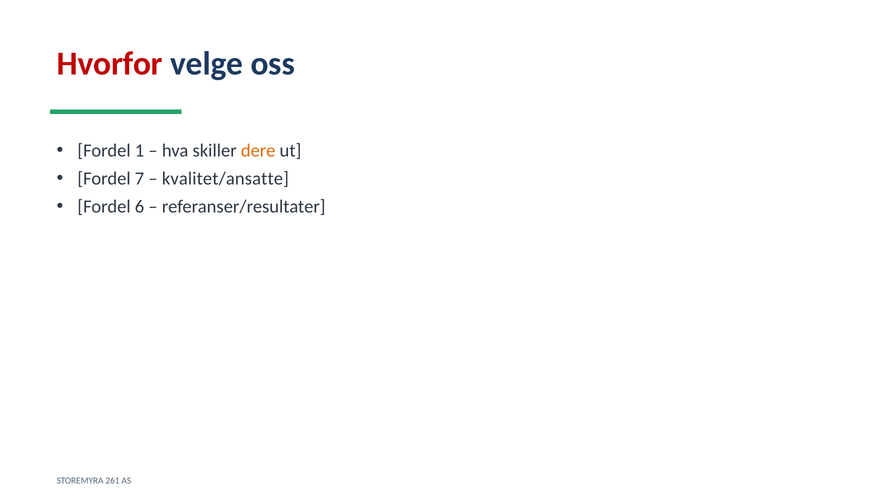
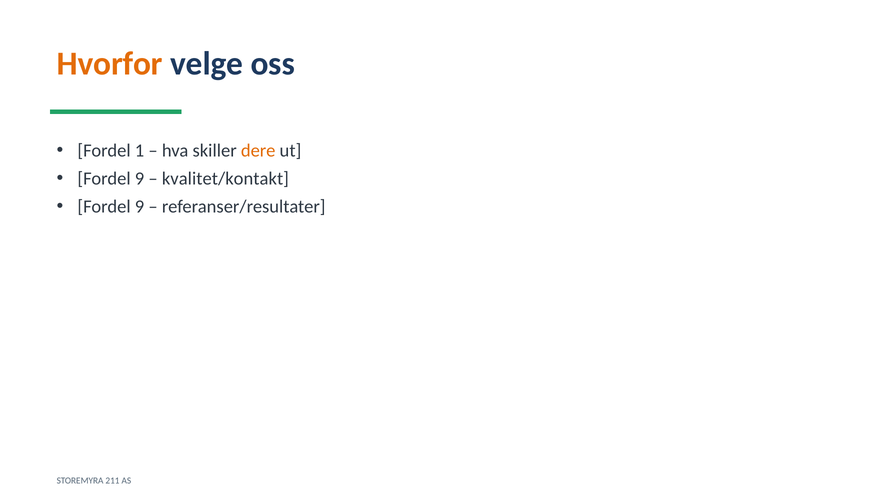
Hvorfor colour: red -> orange
7 at (140, 179): 7 -> 9
kvalitet/ansatte: kvalitet/ansatte -> kvalitet/kontakt
6 at (140, 206): 6 -> 9
261: 261 -> 211
